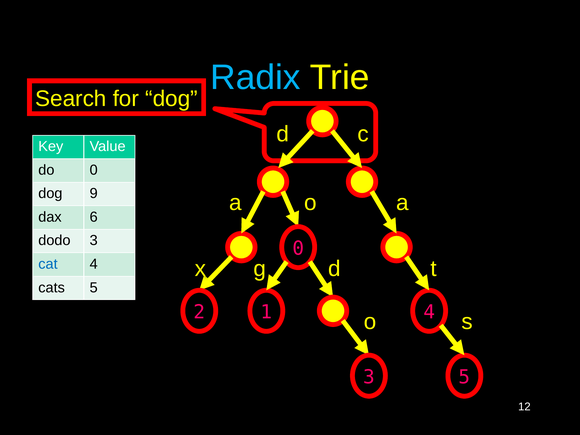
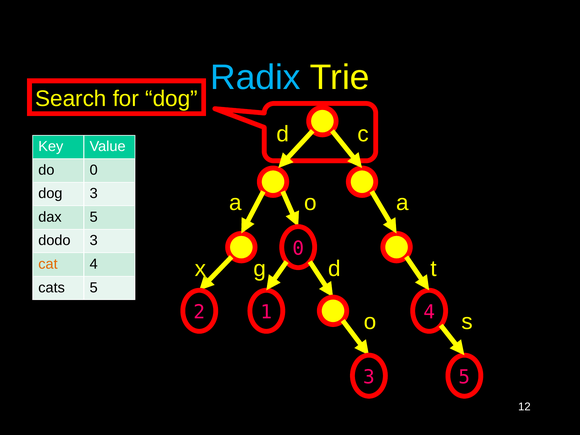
dog 9: 9 -> 3
dax 6: 6 -> 5
cat colour: blue -> orange
